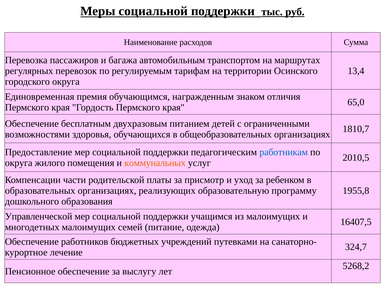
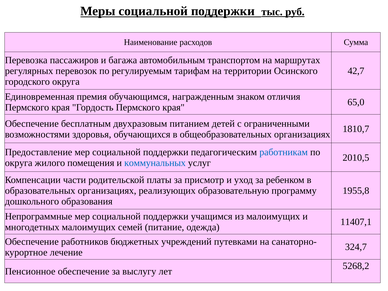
13,4: 13,4 -> 42,7
коммунальных colour: orange -> blue
Управленческой: Управленческой -> Непрограммные
16407,5: 16407,5 -> 11407,1
